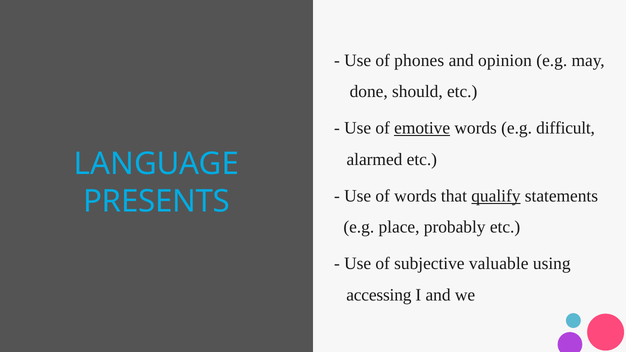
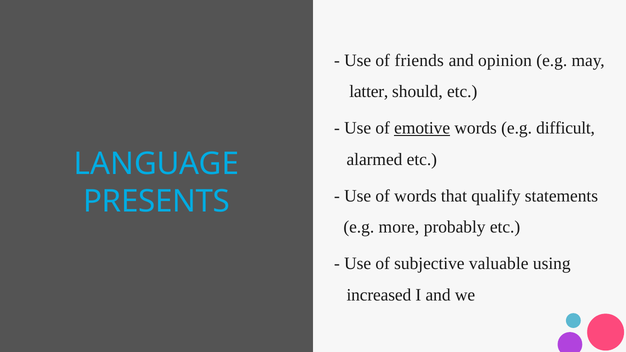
phones: phones -> friends
done: done -> latter
qualify underline: present -> none
place: place -> more
accessing: accessing -> increased
